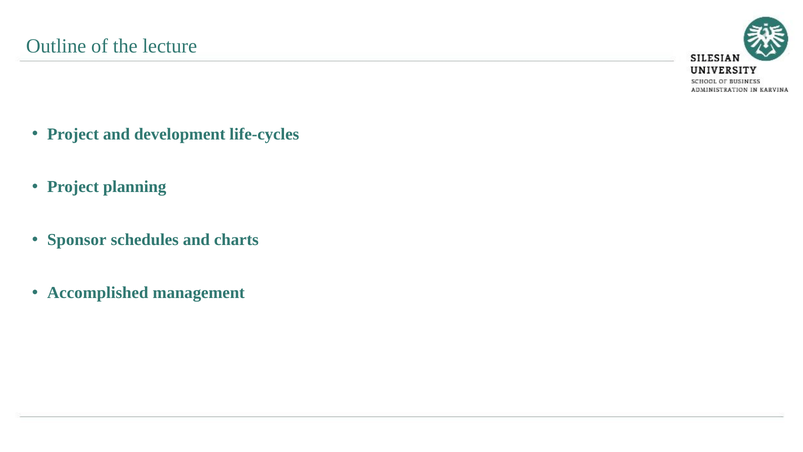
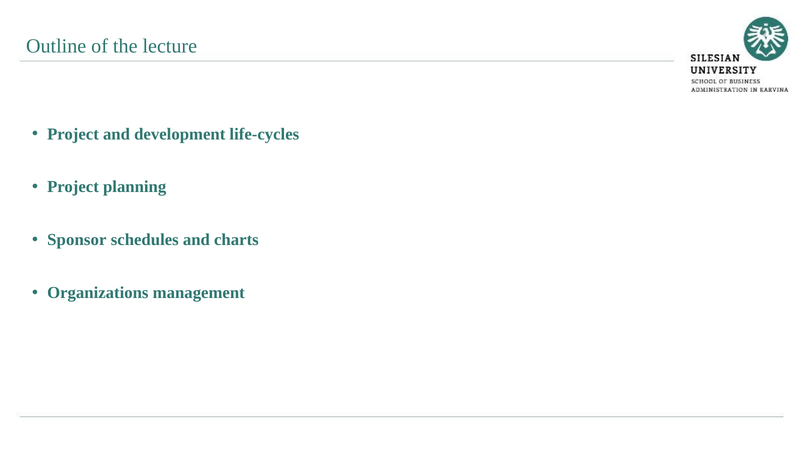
Accomplished: Accomplished -> Organizations
